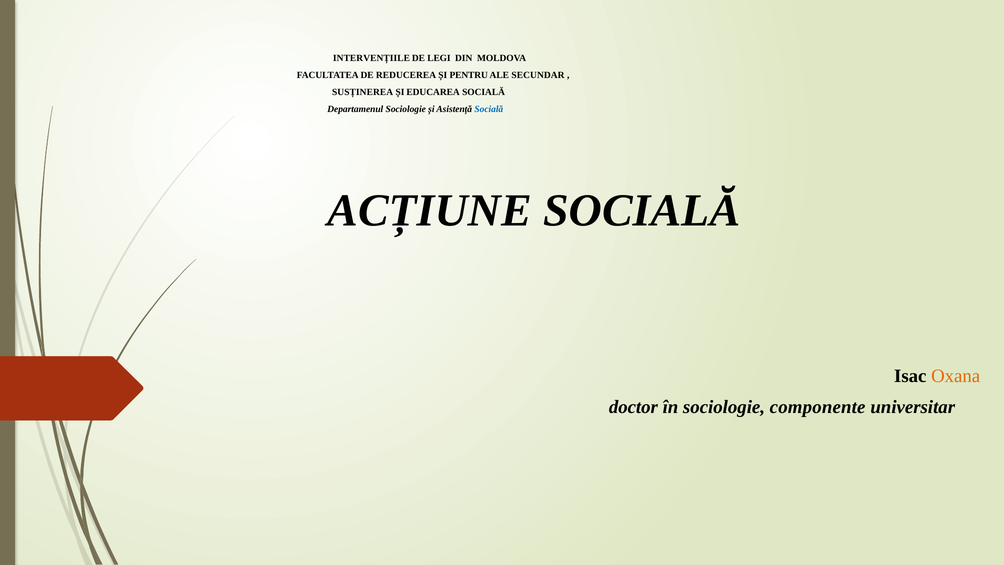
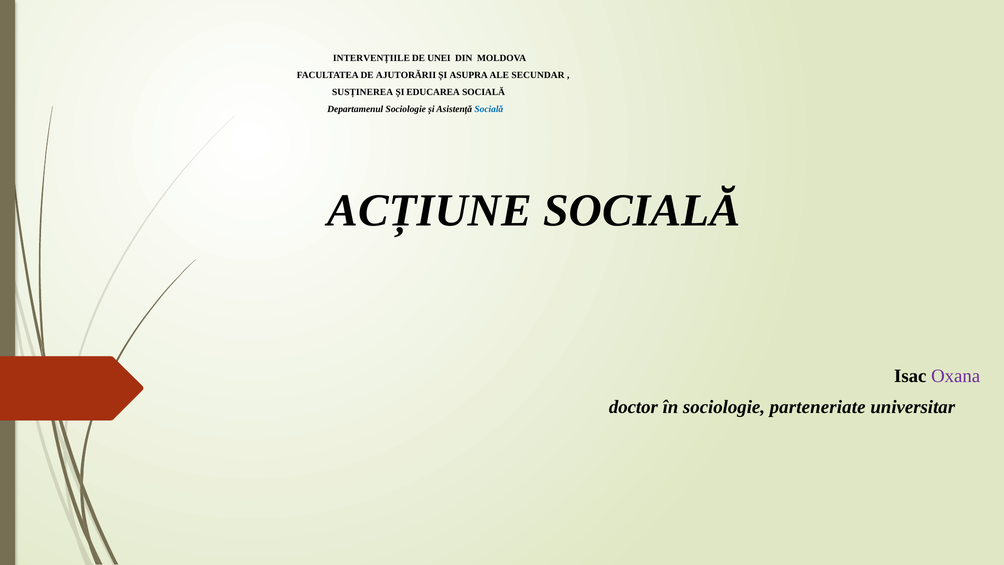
LEGI: LEGI -> UNEI
REDUCEREA: REDUCEREA -> AJUTORĂRII
PENTRU: PENTRU -> ASUPRA
Oxana colour: orange -> purple
componente: componente -> parteneriate
